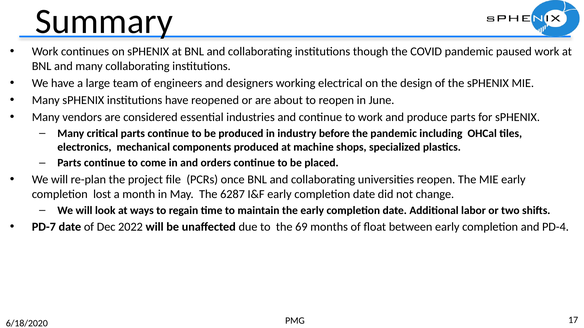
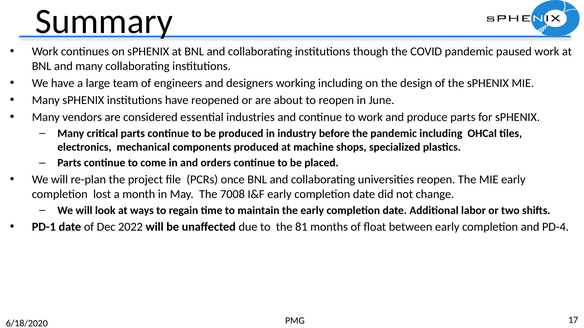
working electrical: electrical -> including
6287: 6287 -> 7008
PD-7: PD-7 -> PD-1
69: 69 -> 81
